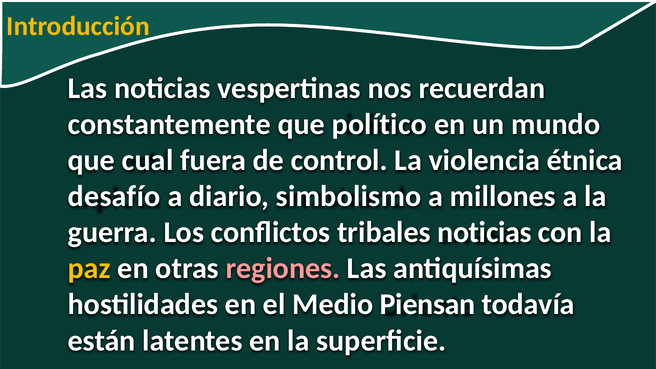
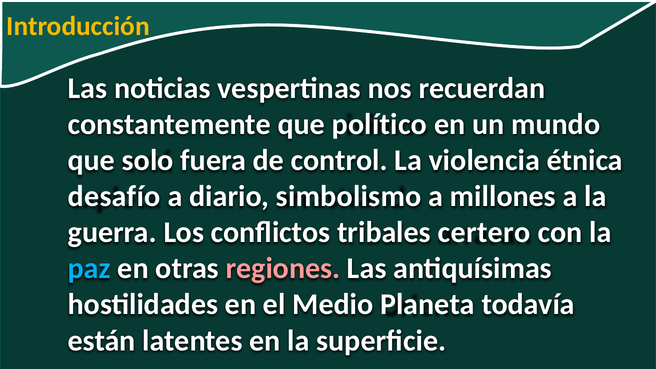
cual: cual -> solo
tribales noticias: noticias -> certero
paz colour: yellow -> light blue
Piensan: Piensan -> Planeta
